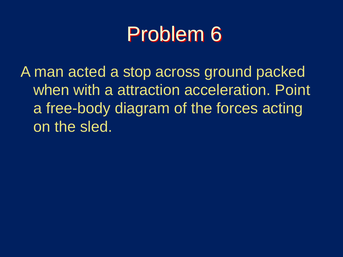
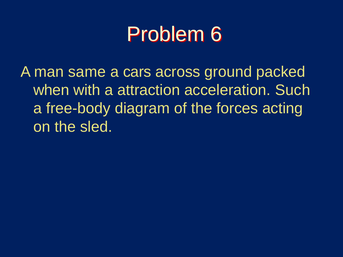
acted: acted -> same
stop: stop -> cars
Point: Point -> Such
